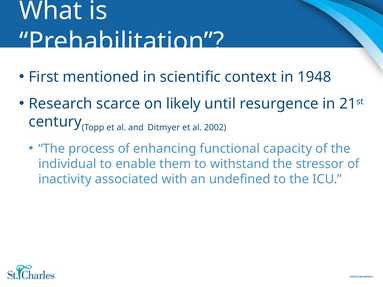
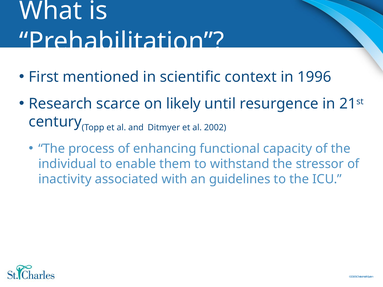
1948: 1948 -> 1996
undefined: undefined -> guidelines
